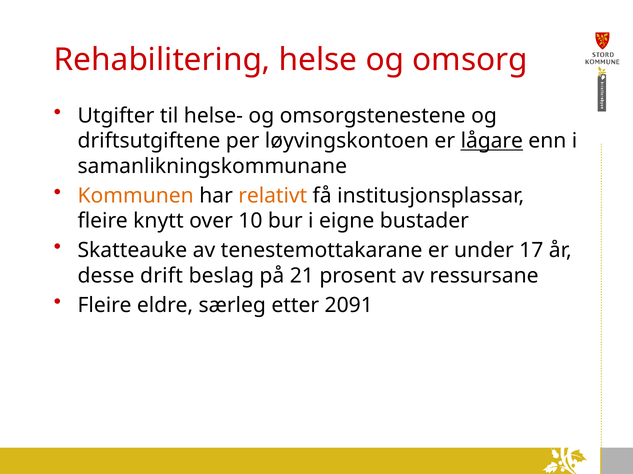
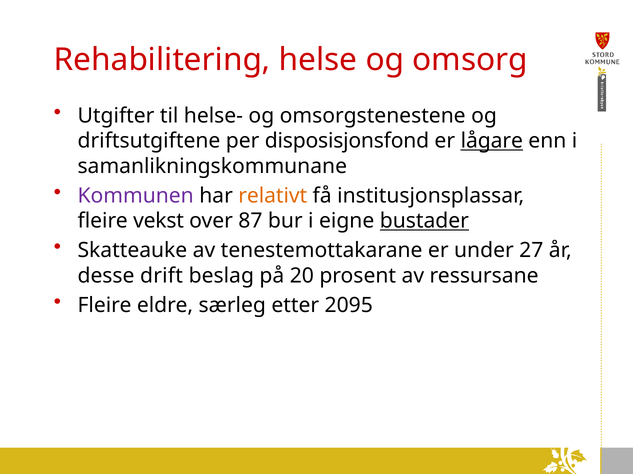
løyvingskontoen: løyvingskontoen -> disposisjonsfond
Kommunen colour: orange -> purple
knytt: knytt -> vekst
10: 10 -> 87
bustader underline: none -> present
17: 17 -> 27
21: 21 -> 20
2091: 2091 -> 2095
